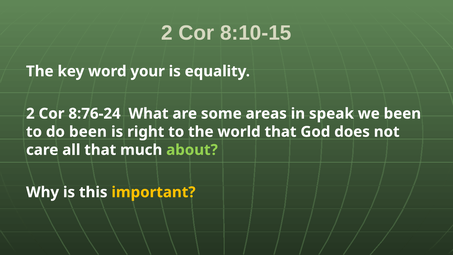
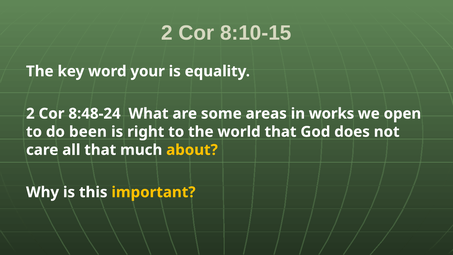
8:76-24: 8:76-24 -> 8:48-24
speak: speak -> works
we been: been -> open
about colour: light green -> yellow
